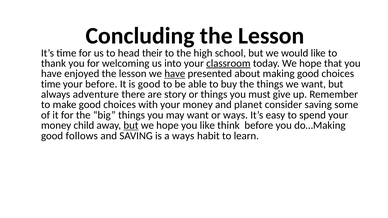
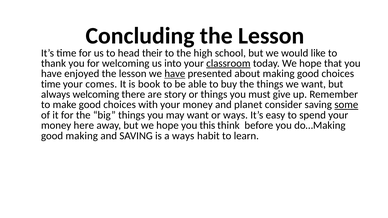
your before: before -> comes
is good: good -> book
always adventure: adventure -> welcoming
some underline: none -> present
child: child -> here
but at (131, 126) underline: present -> none
you like: like -> this
good follows: follows -> making
